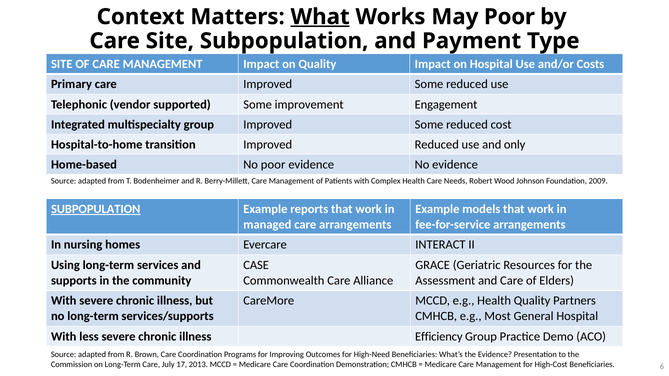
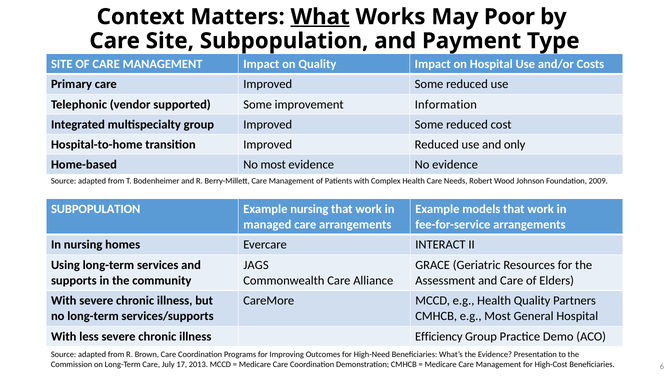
Engagement: Engagement -> Information
No poor: poor -> most
SUBPOPULATION at (96, 209) underline: present -> none
Example reports: reports -> nursing
CASE: CASE -> JAGS
